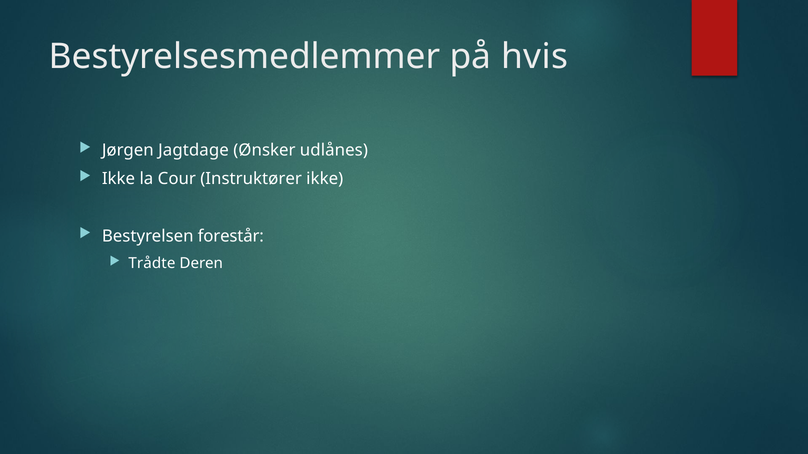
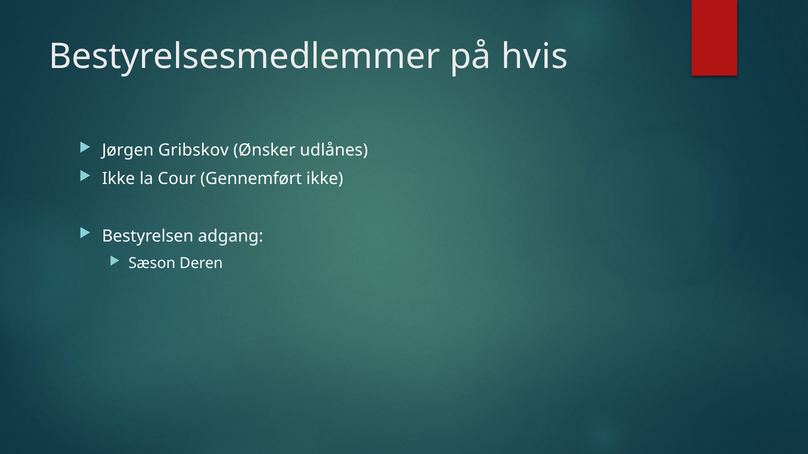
Jagtdage: Jagtdage -> Gribskov
Instruktører: Instruktører -> Gennemført
forestår: forestår -> adgang
Trådte: Trådte -> Sæson
